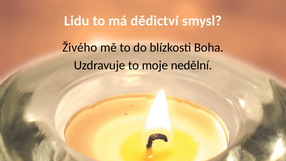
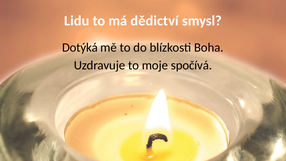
Živého: Živého -> Dotýká
nedělní: nedělní -> spočívá
